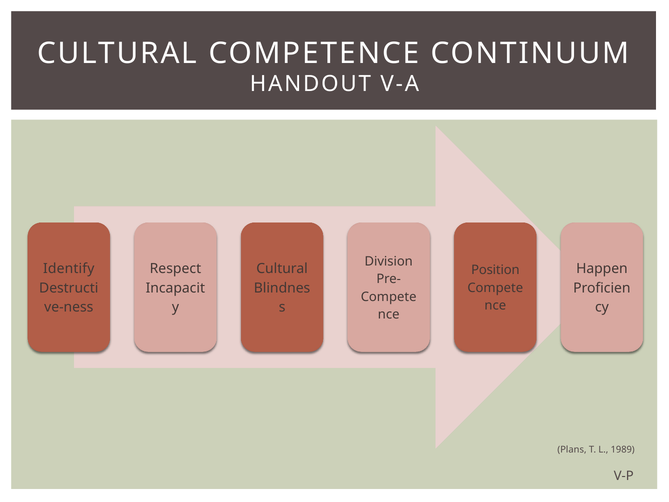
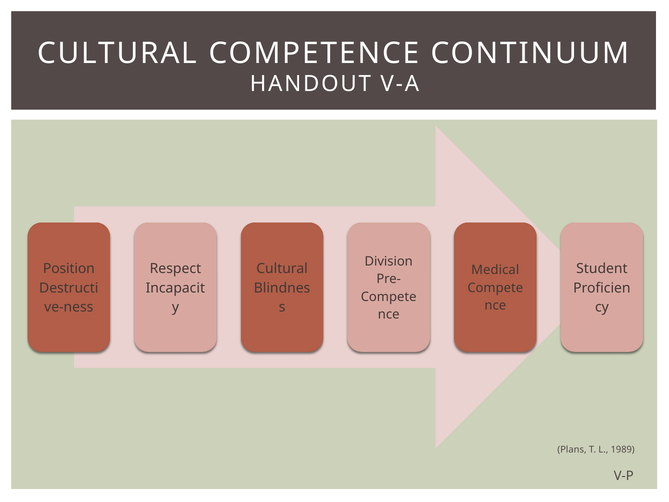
Identify: Identify -> Position
Happen: Happen -> Student
Position: Position -> Medical
